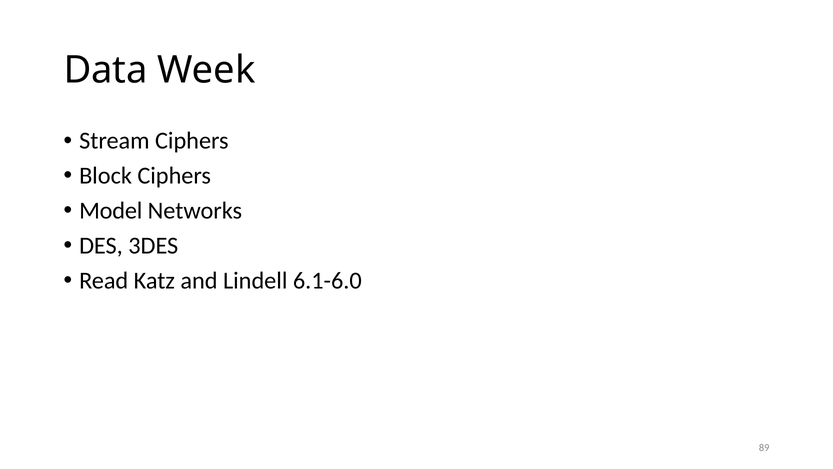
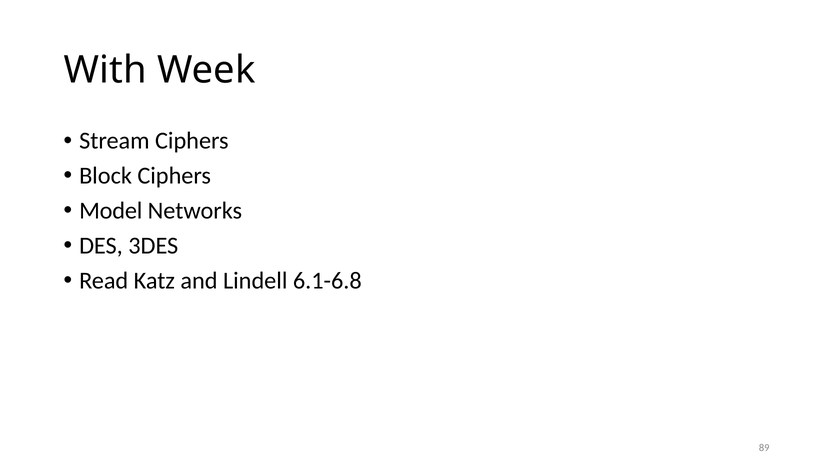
Data: Data -> With
6.1-6.0: 6.1-6.0 -> 6.1-6.8
